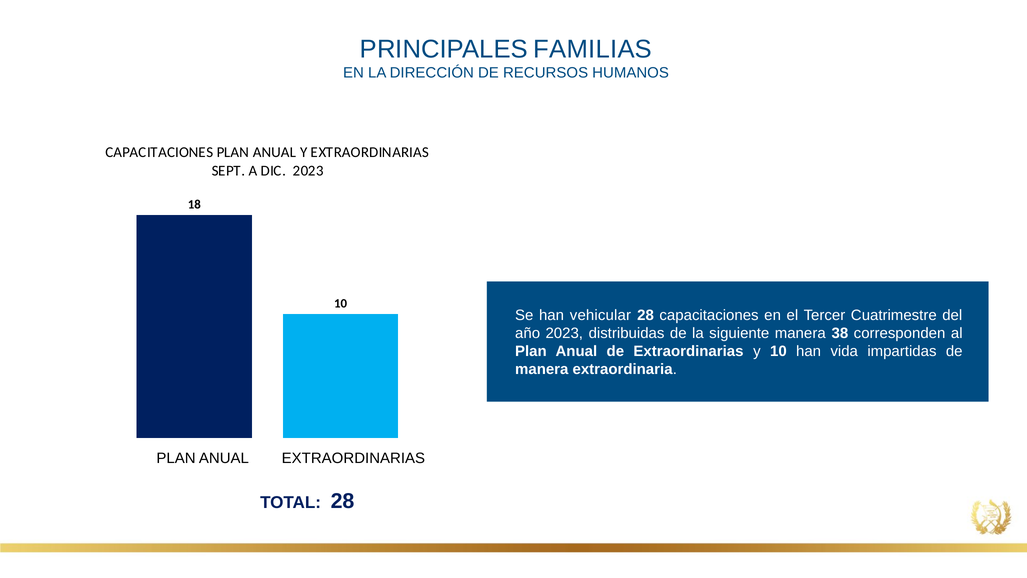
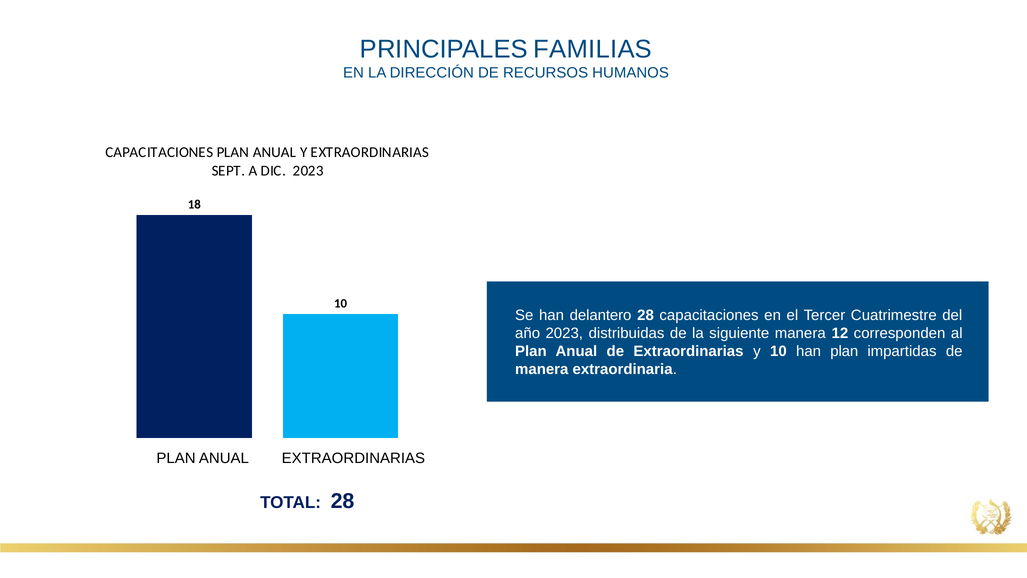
vehicular: vehicular -> delantero
38: 38 -> 12
han vida: vida -> plan
